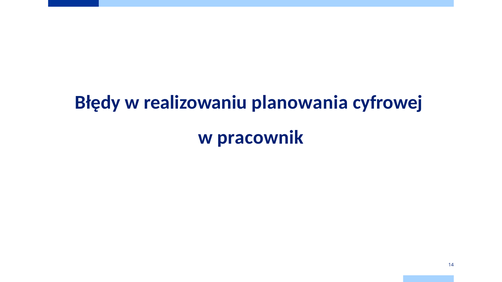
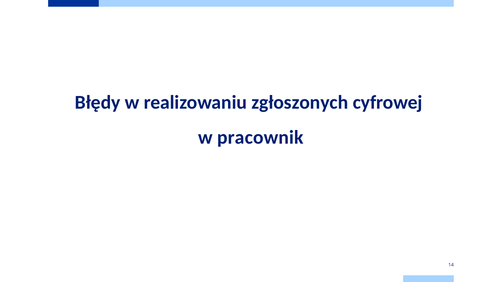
planowania: planowania -> zgłoszonych
